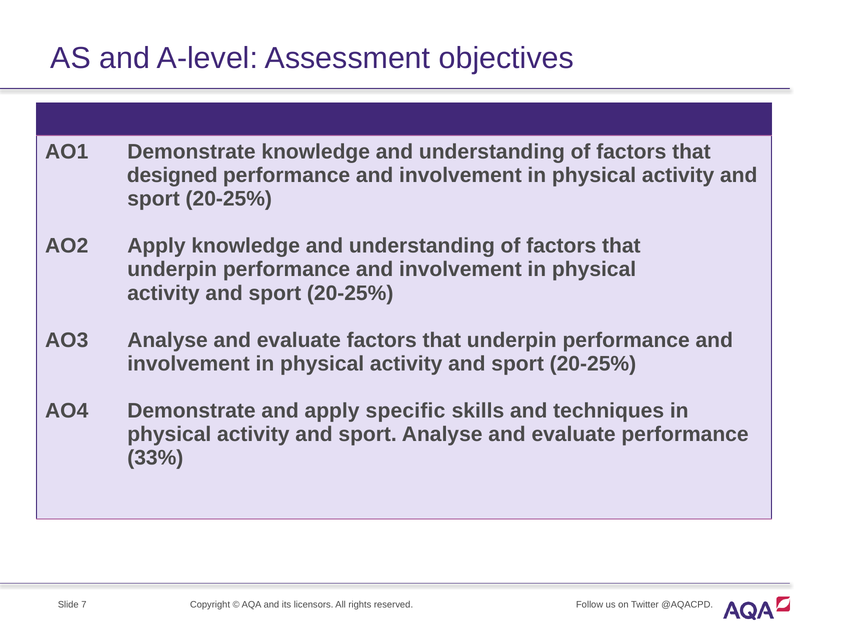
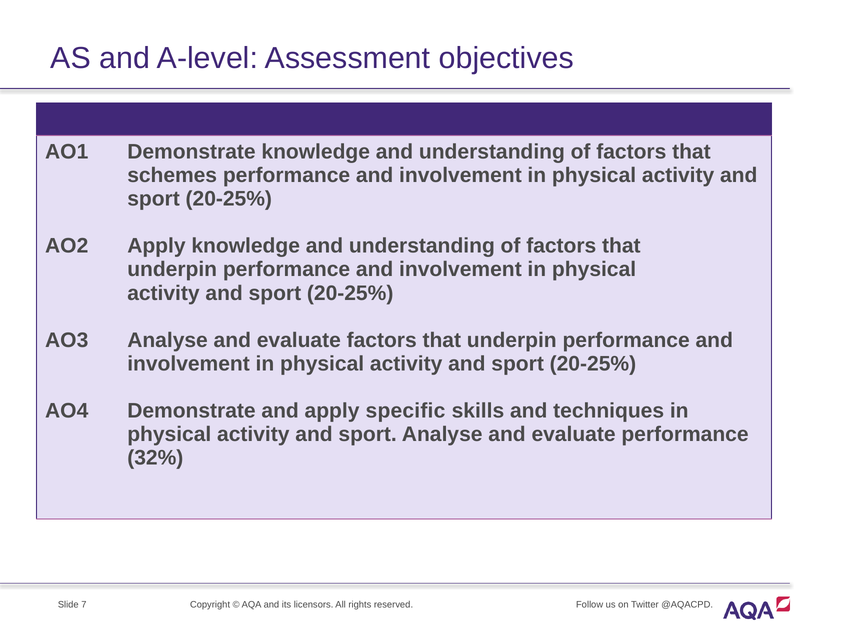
designed: designed -> schemes
33%: 33% -> 32%
